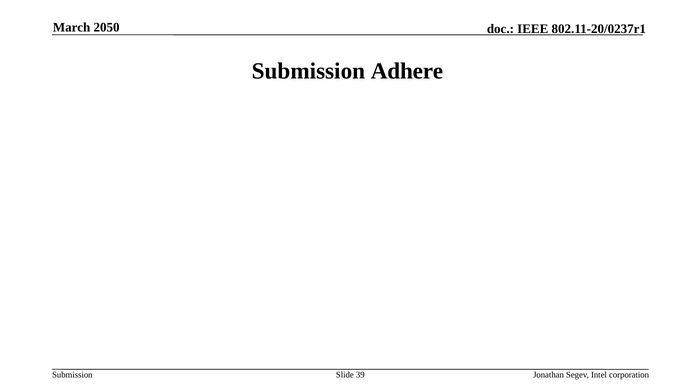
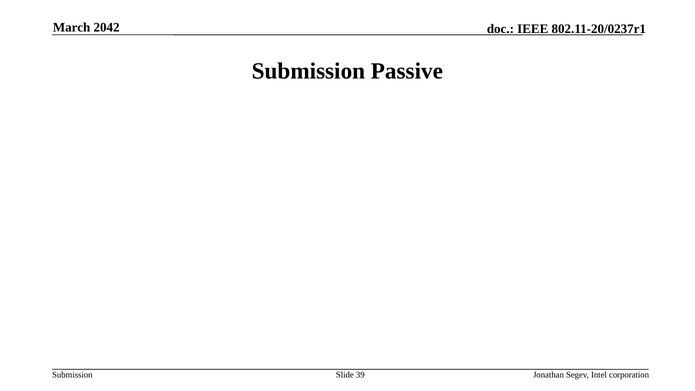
2050: 2050 -> 2042
Adhere: Adhere -> Passive
